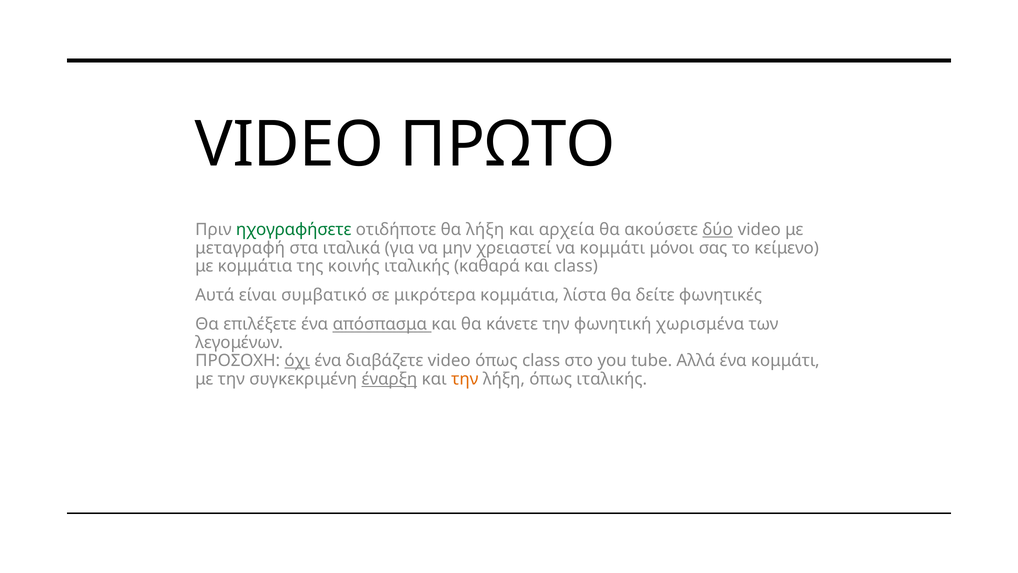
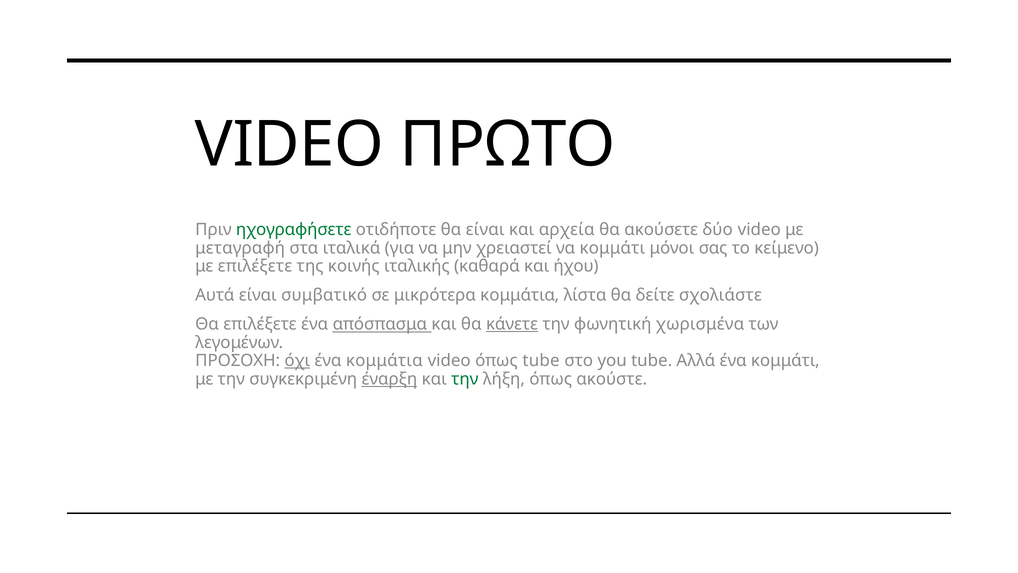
θα λήξη: λήξη -> είναι
δύο underline: present -> none
με κομμάτια: κομμάτια -> επιλέξετε
και class: class -> ήχου
φωνητικές: φωνητικές -> σχολιάστε
κάνετε underline: none -> present
ένα διαβάζετε: διαβάζετε -> κομμάτια
όπως class: class -> tube
την at (465, 379) colour: orange -> green
όπως ιταλικής: ιταλικής -> ακούστε
